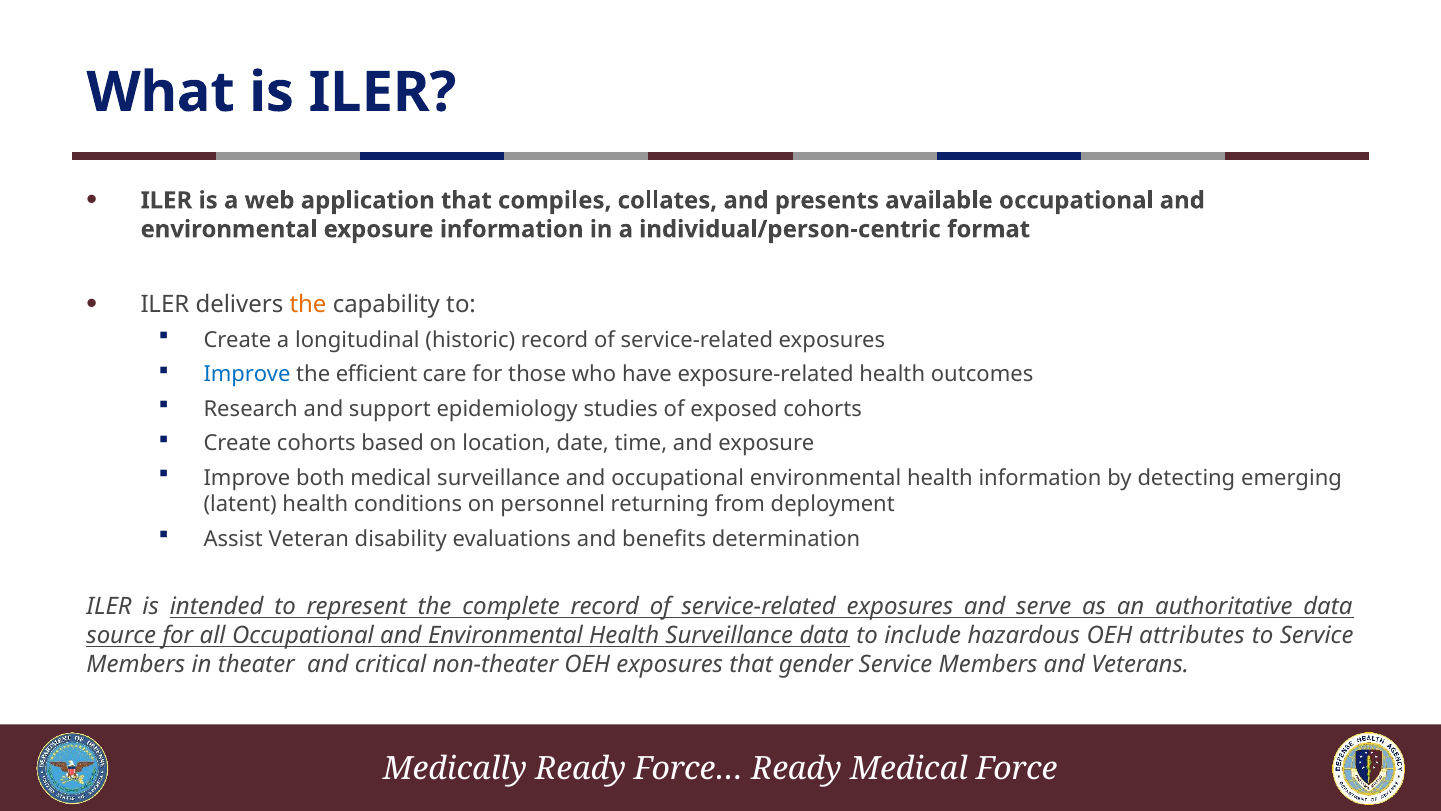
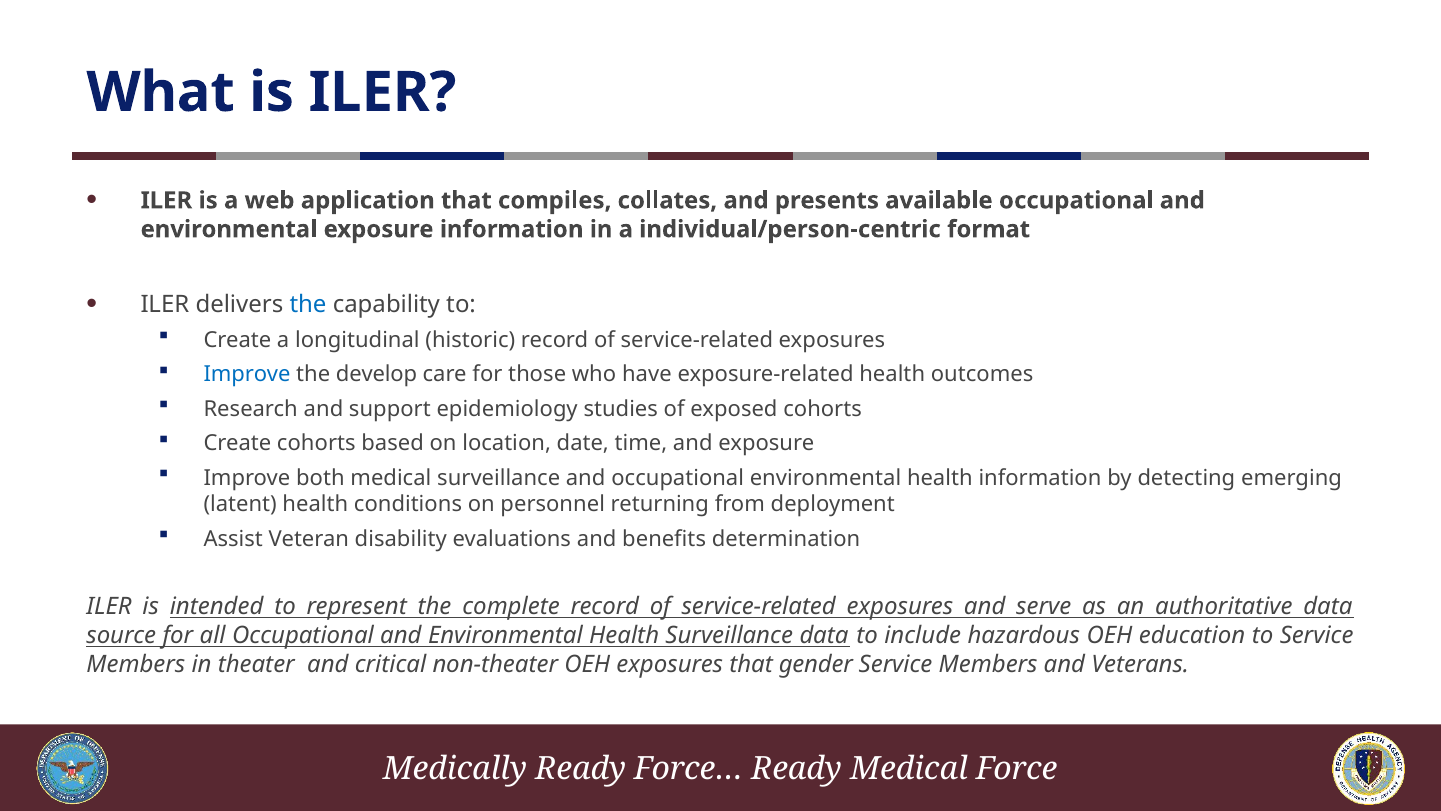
the at (308, 304) colour: orange -> blue
efficient: efficient -> develop
attributes: attributes -> education
